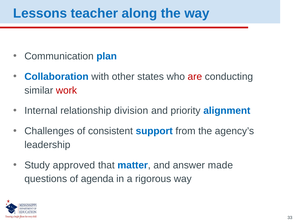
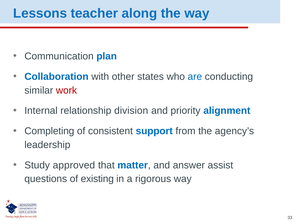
are colour: red -> blue
Challenges: Challenges -> Completing
made: made -> assist
agenda: agenda -> existing
